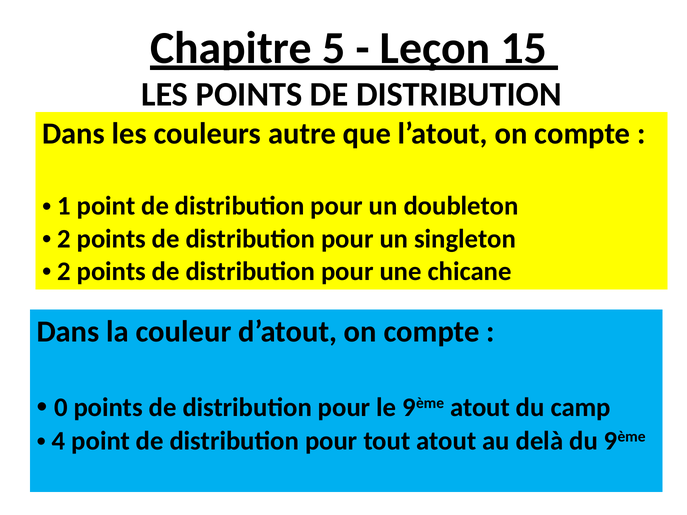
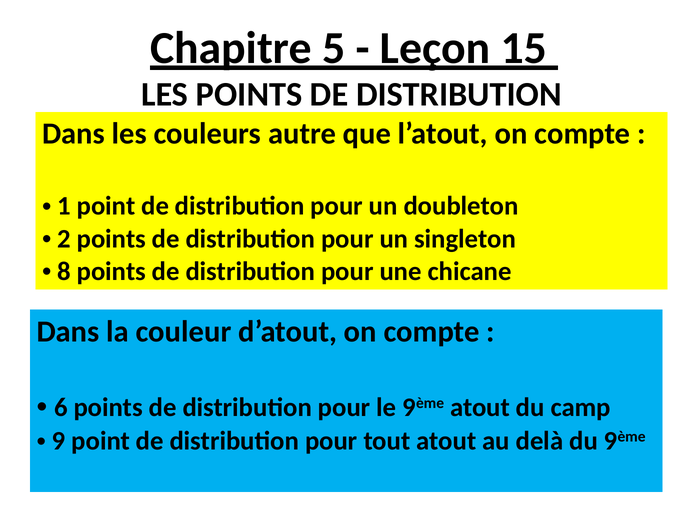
2 at (64, 272): 2 -> 8
0: 0 -> 6
4: 4 -> 9
